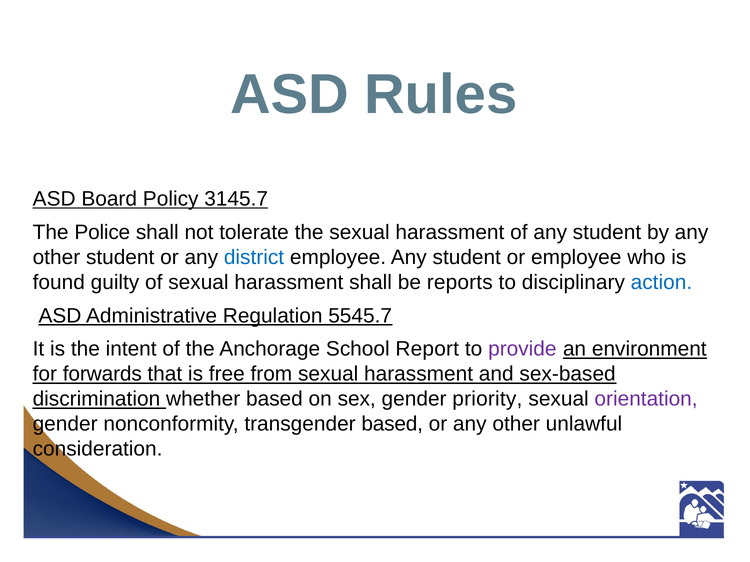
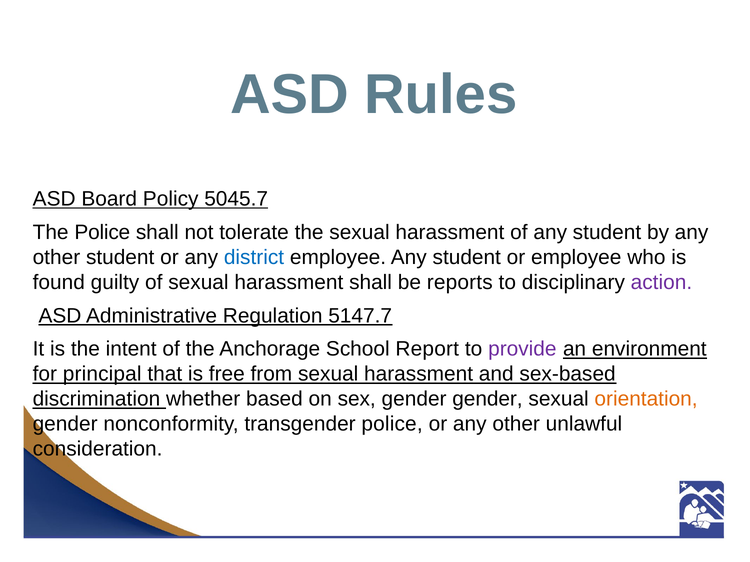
3145.7: 3145.7 -> 5045.7
action colour: blue -> purple
5545.7: 5545.7 -> 5147.7
forwards: forwards -> principal
gender priority: priority -> gender
orientation colour: purple -> orange
transgender based: based -> police
